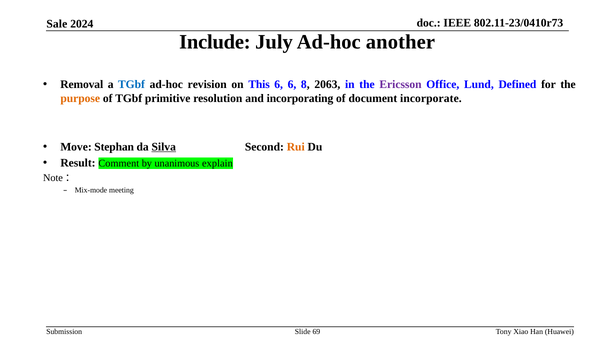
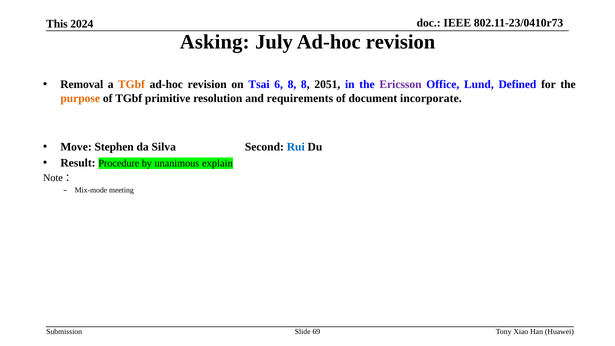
Sale: Sale -> This
Include: Include -> Asking
July Ad-hoc another: another -> revision
TGbf at (131, 85) colour: blue -> orange
This: This -> Tsai
6 6: 6 -> 8
2063: 2063 -> 2051
incorporating: incorporating -> requirements
Stephan: Stephan -> Stephen
Silva underline: present -> none
Rui colour: orange -> blue
Comment: Comment -> Procedure
